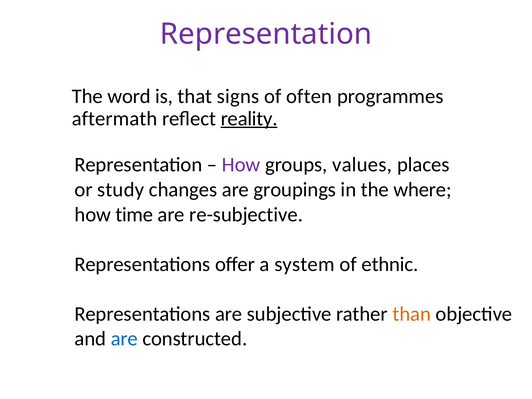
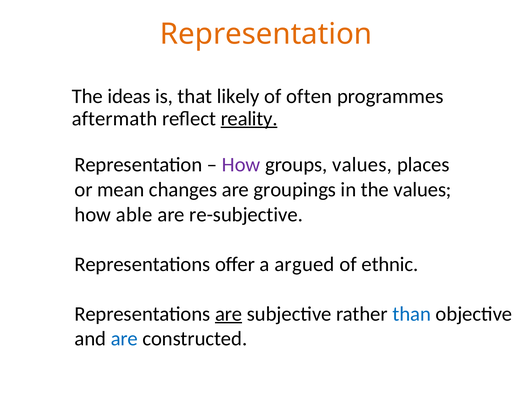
Representation at (266, 34) colour: purple -> orange
word: word -> ideas
signs: signs -> likely
study: study -> mean
the where: where -> values
time: time -> able
system: system -> argued
are at (229, 314) underline: none -> present
than colour: orange -> blue
